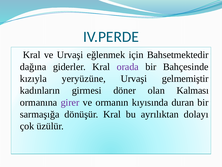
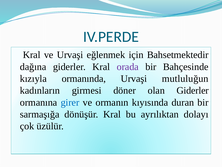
yeryüzüne: yeryüzüne -> ormanında
gelmemiştir: gelmemiştir -> mutluluğun
olan Kalması: Kalması -> Giderler
girer colour: purple -> blue
